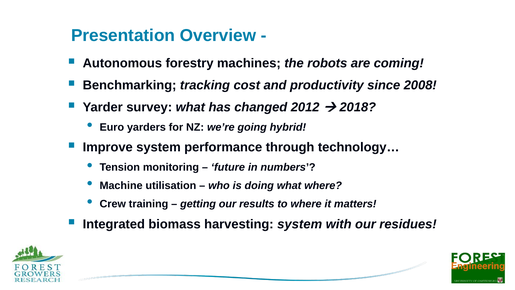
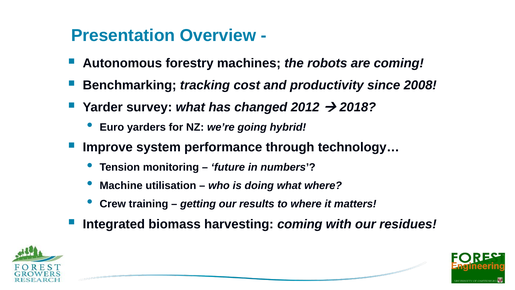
harvesting system: system -> coming
